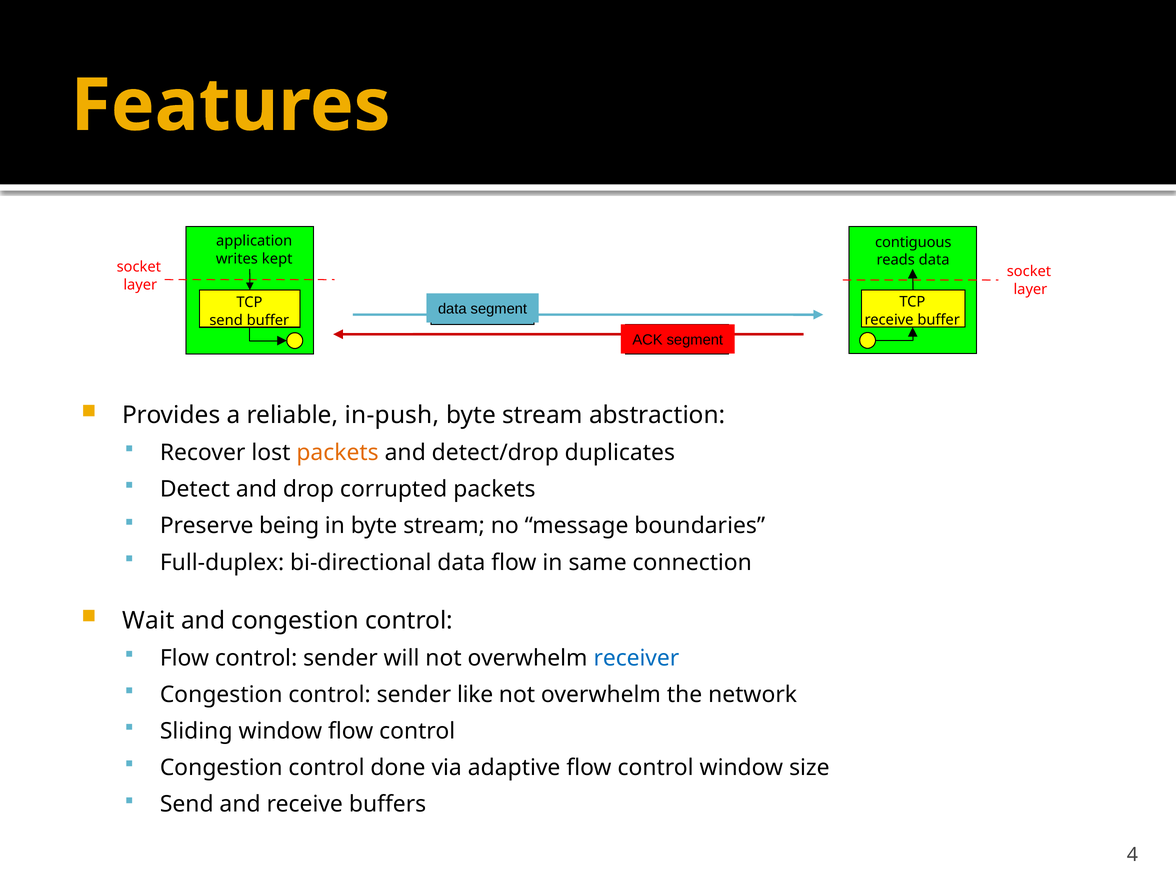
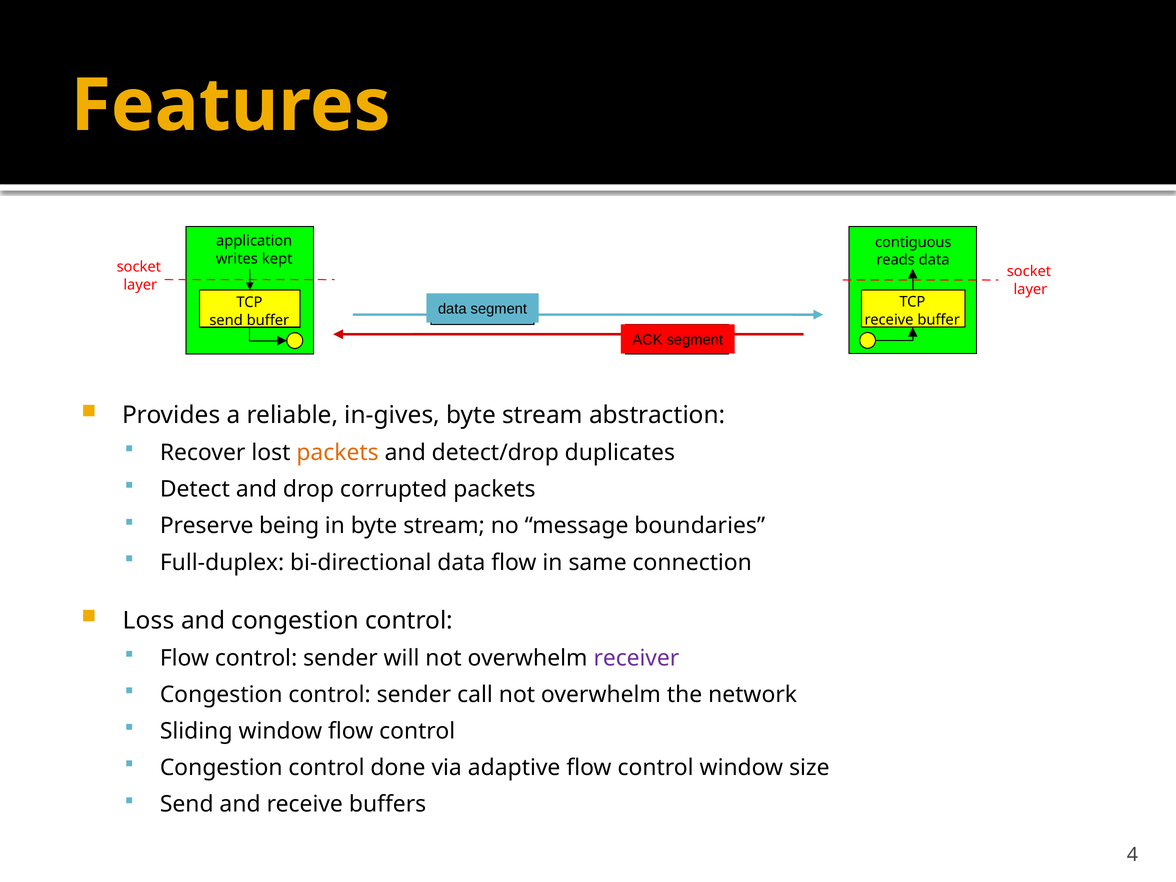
in-push: in-push -> in-gives
Wait: Wait -> Loss
receiver colour: blue -> purple
like: like -> call
